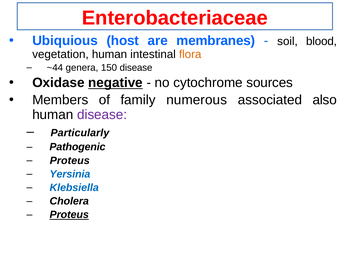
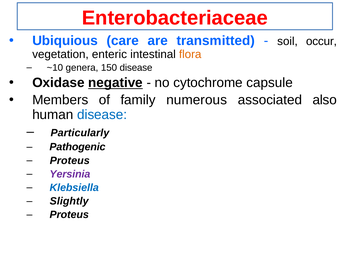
host: host -> care
membranes: membranes -> transmitted
blood: blood -> occur
vegetation human: human -> enteric
~44: ~44 -> ~10
sources: sources -> capsule
disease at (102, 114) colour: purple -> blue
Yersinia colour: blue -> purple
Cholera: Cholera -> Slightly
Proteus at (69, 214) underline: present -> none
